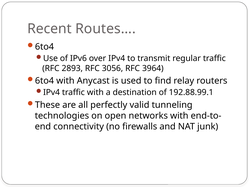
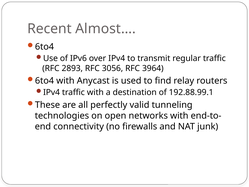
Routes…: Routes… -> Almost…
